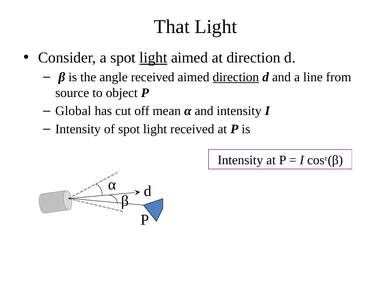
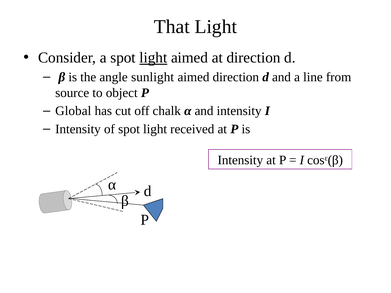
angle received: received -> sunlight
direction at (236, 77) underline: present -> none
mean: mean -> chalk
